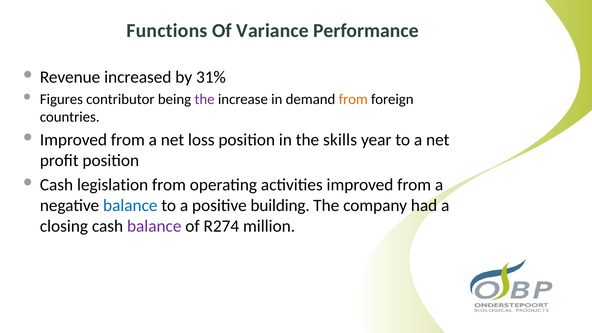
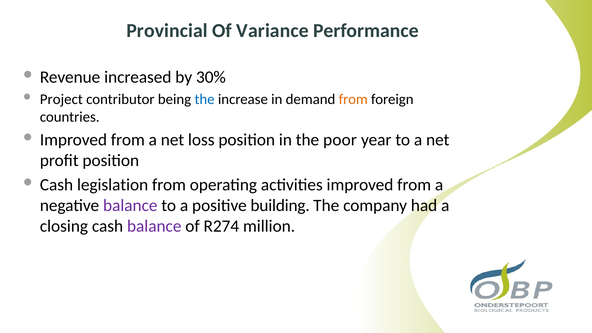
Functions: Functions -> Provincial
31%: 31% -> 30%
Figures: Figures -> Project
the at (205, 99) colour: purple -> blue
skills: skills -> poor
balance at (130, 205) colour: blue -> purple
